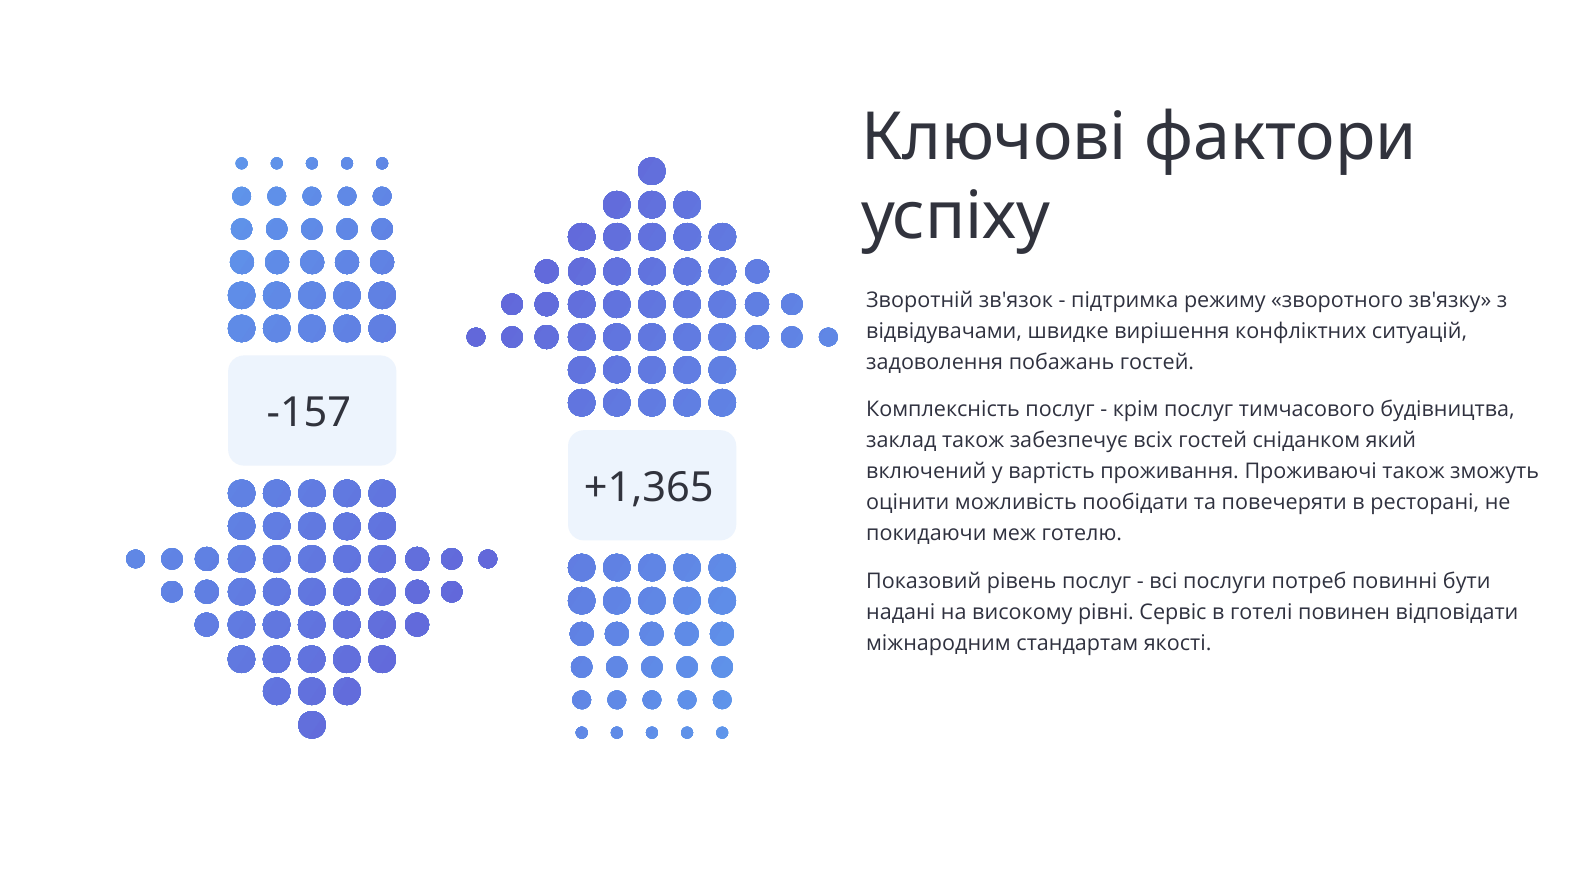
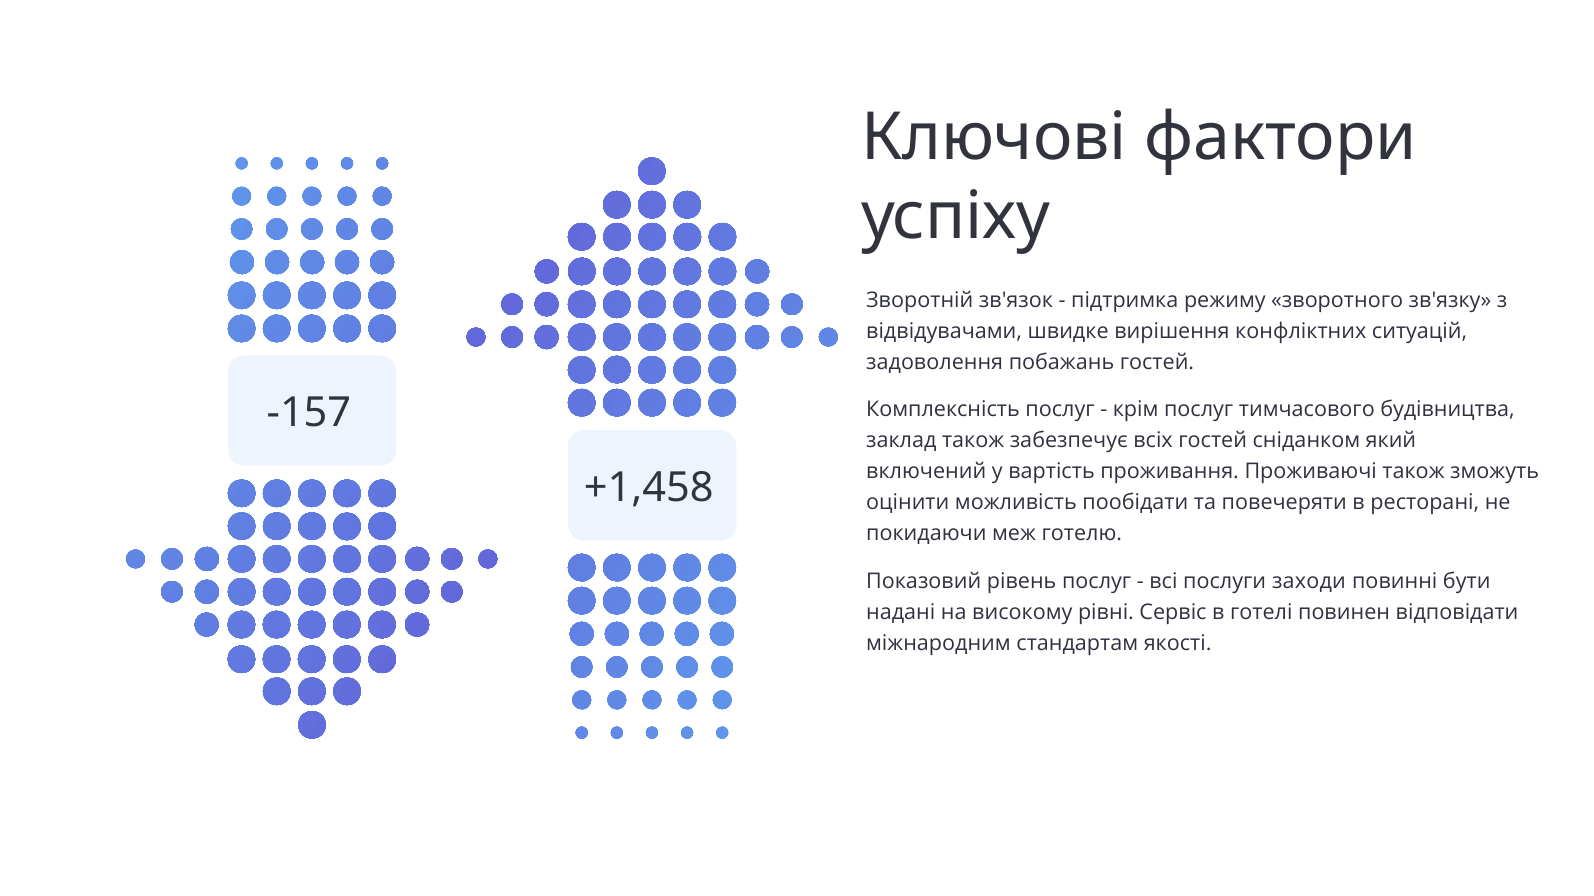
+1,365: +1,365 -> +1,458
потреб: потреб -> заходи
